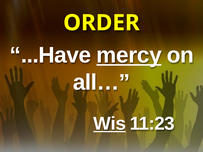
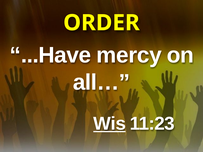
mercy underline: present -> none
